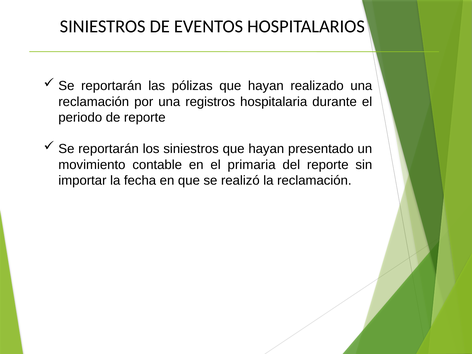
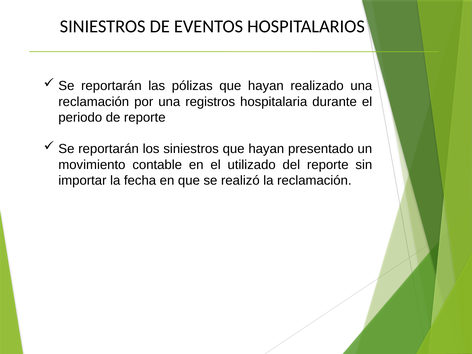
primaria: primaria -> utilizado
